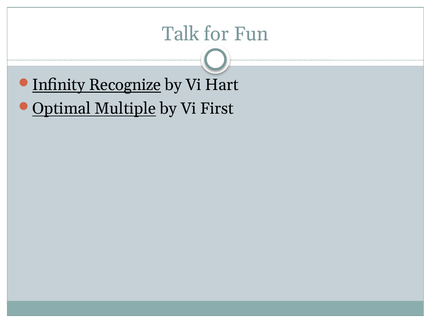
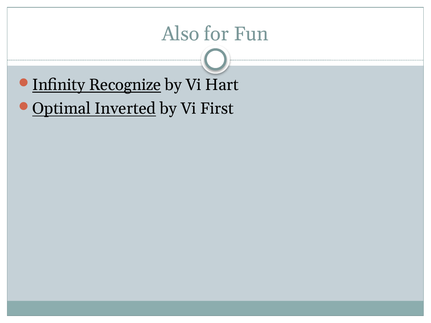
Talk: Talk -> Also
Multiple: Multiple -> Inverted
